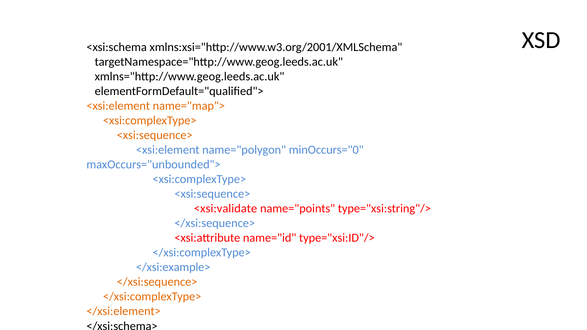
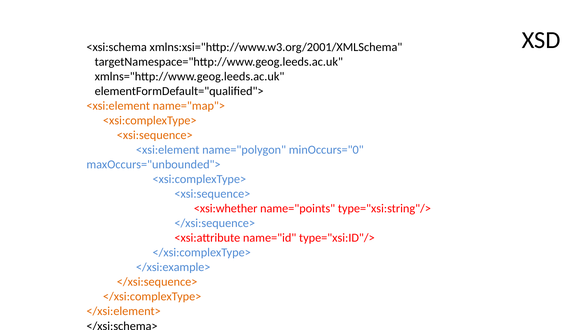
<xsi:validate: <xsi:validate -> <xsi:whether
